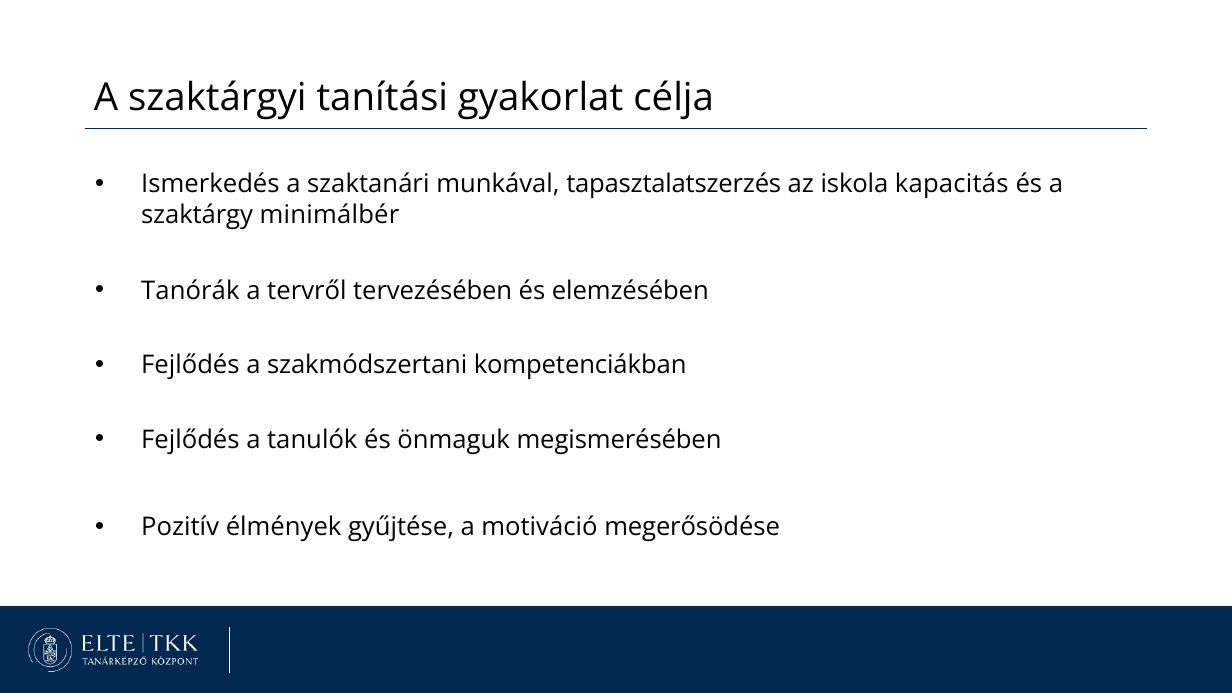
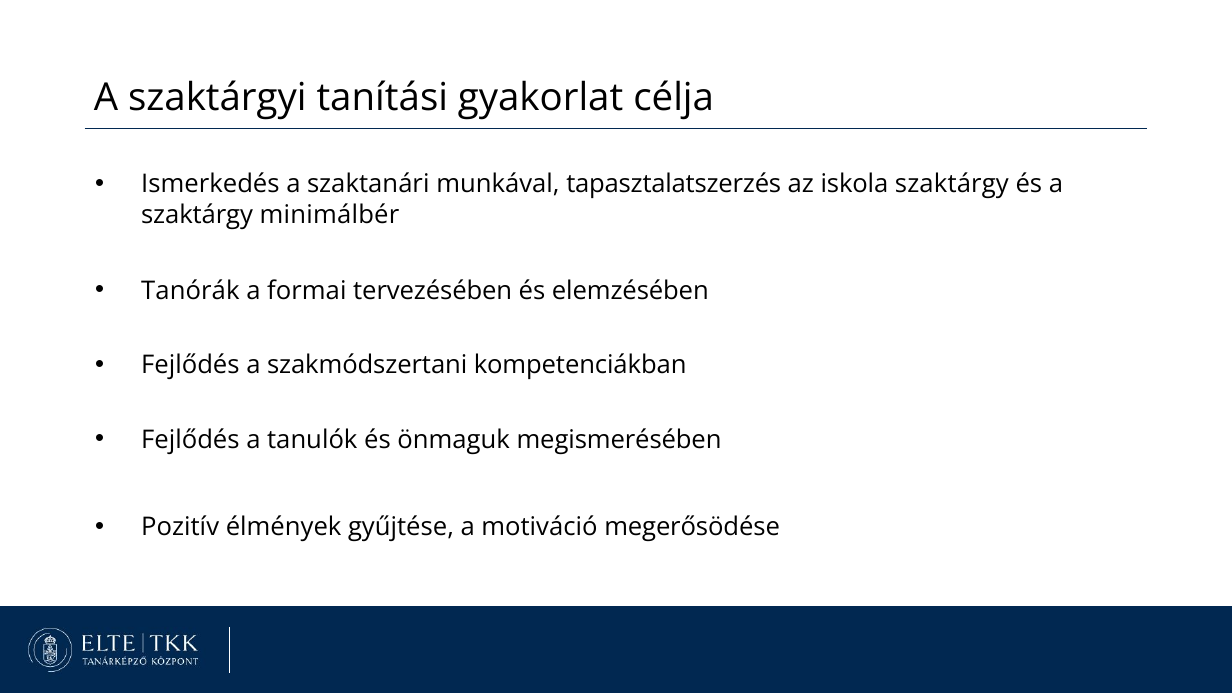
iskola kapacitás: kapacitás -> szaktárgy
tervről: tervről -> formai
